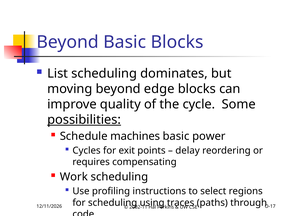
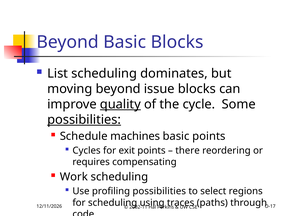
edge: edge -> issue
quality underline: none -> present
basic power: power -> points
delay: delay -> there
profiling instructions: instructions -> possibilities
